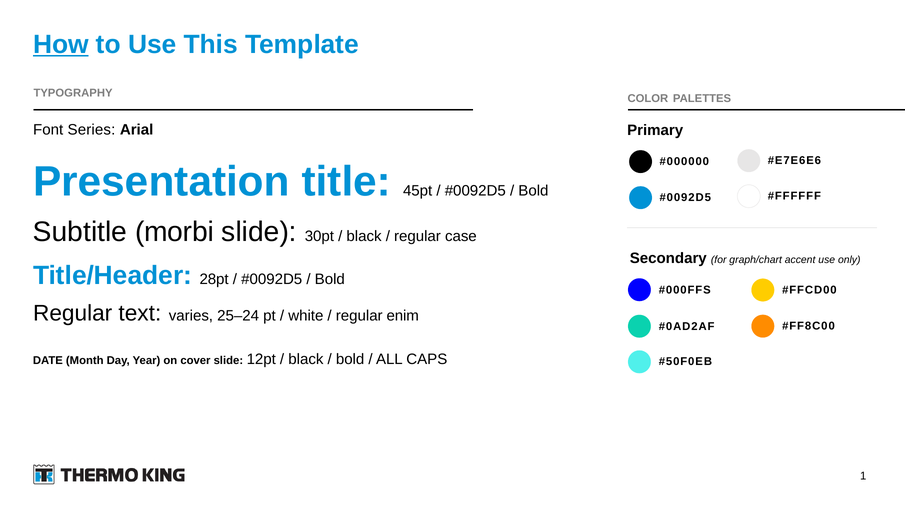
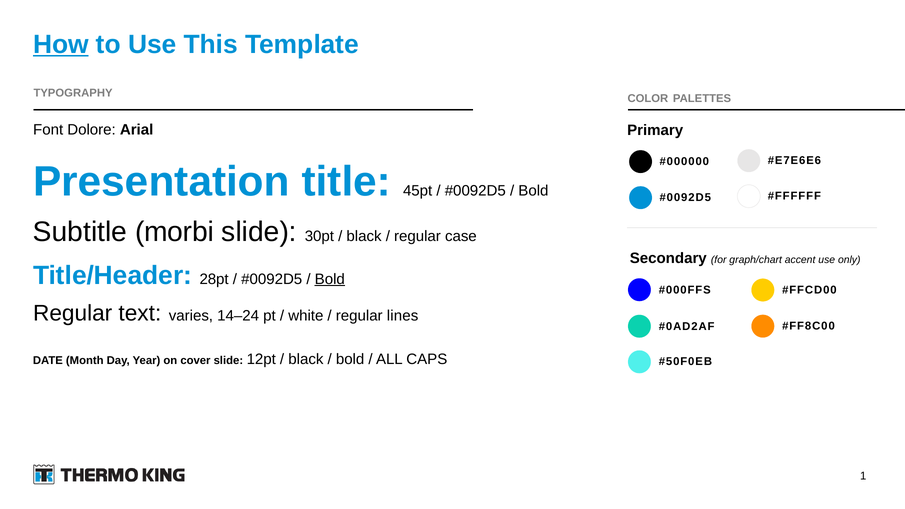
Series: Series -> Dolore
Bold at (330, 279) underline: none -> present
25–24: 25–24 -> 14–24
enim: enim -> lines
